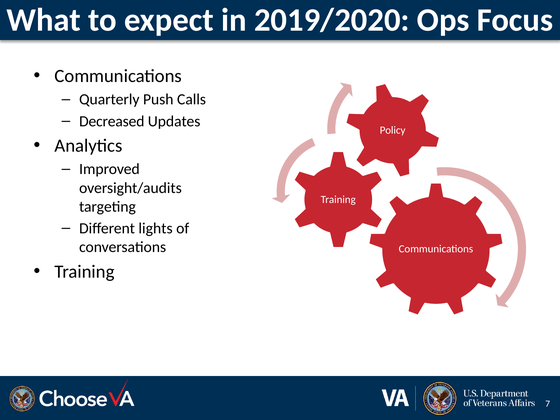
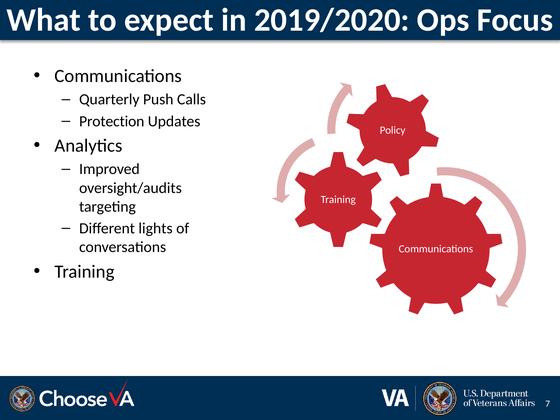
Decreased: Decreased -> Protection
